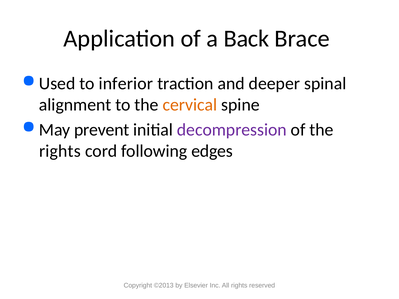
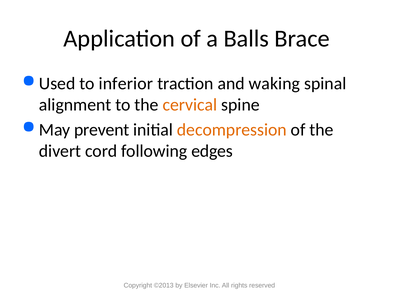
Back: Back -> Balls
deeper: deeper -> waking
decompression colour: purple -> orange
rights at (60, 151): rights -> divert
